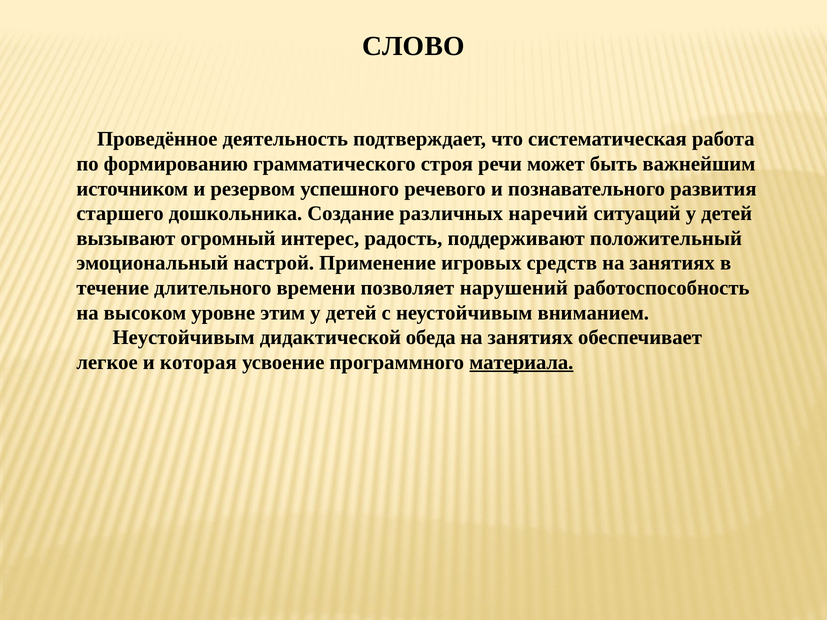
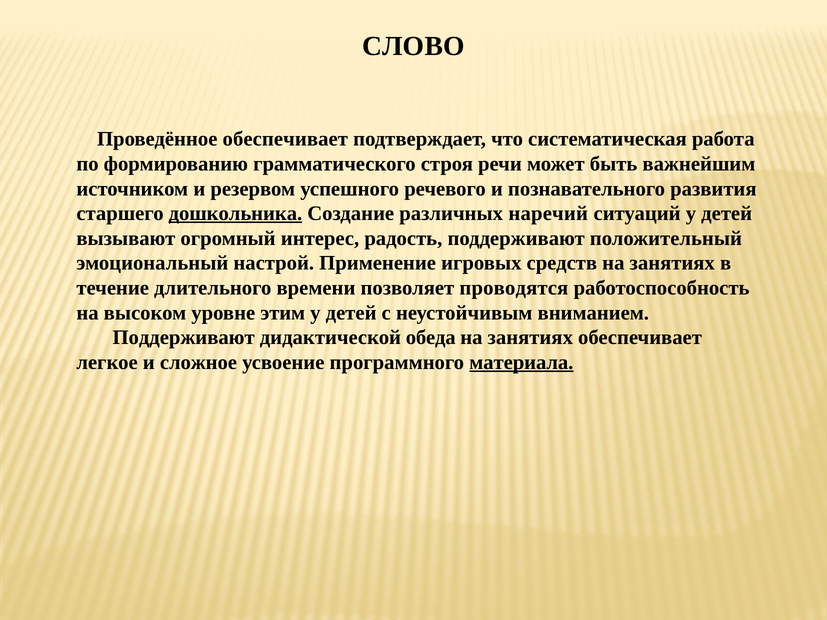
Проведённое деятельность: деятельность -> обеспечивает
дошкольника underline: none -> present
нарушений: нарушений -> проводятся
Неустойчивым at (184, 338): Неустойчивым -> Поддерживают
которая: которая -> сложное
